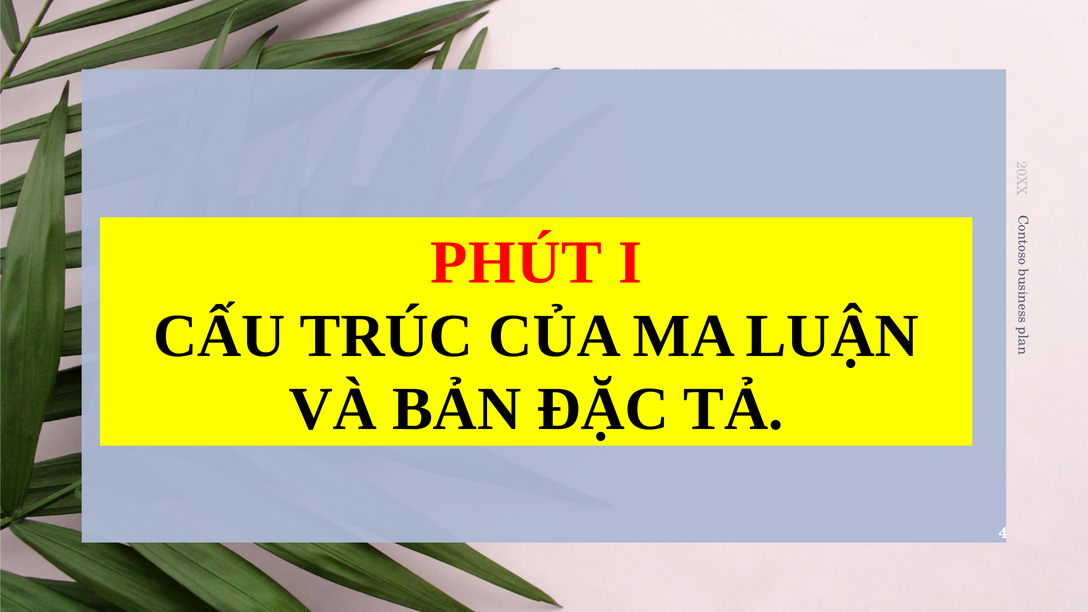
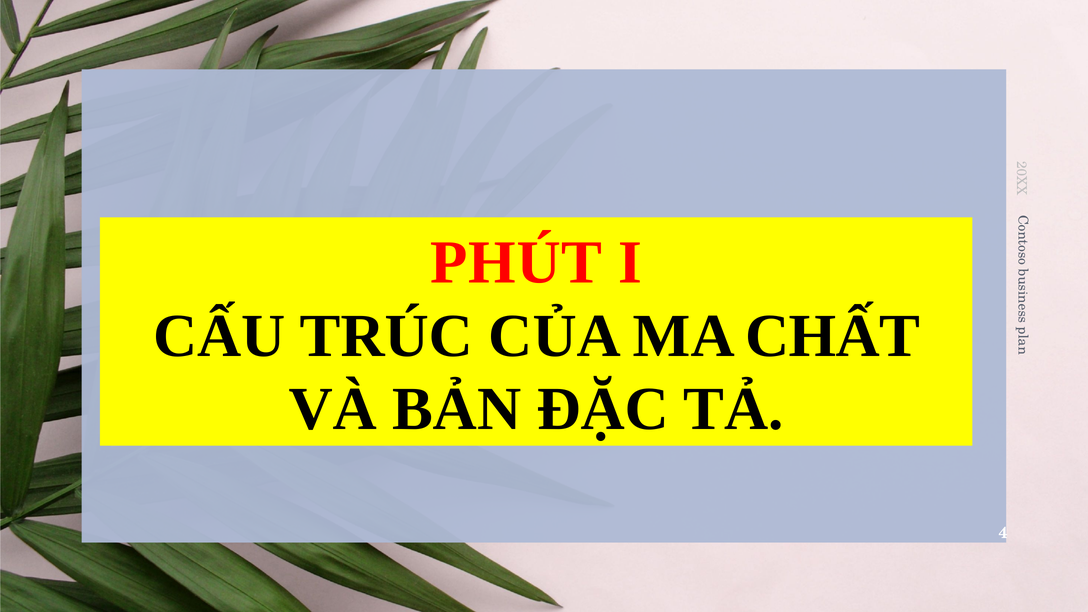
LUẬN: LUẬN -> CHẤT
